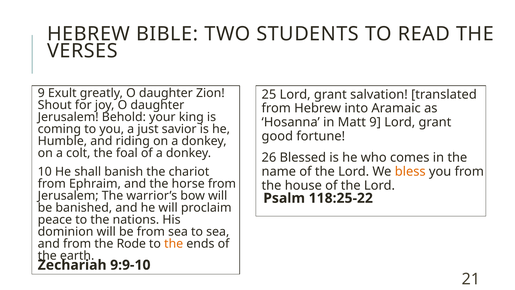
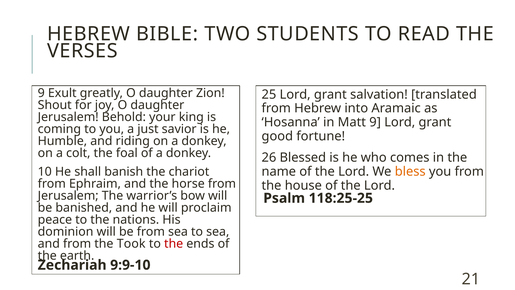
118:25-22: 118:25-22 -> 118:25-25
Rode: Rode -> Took
the at (174, 244) colour: orange -> red
